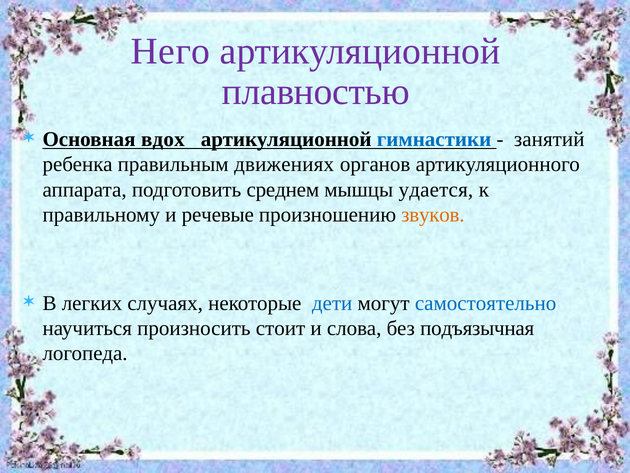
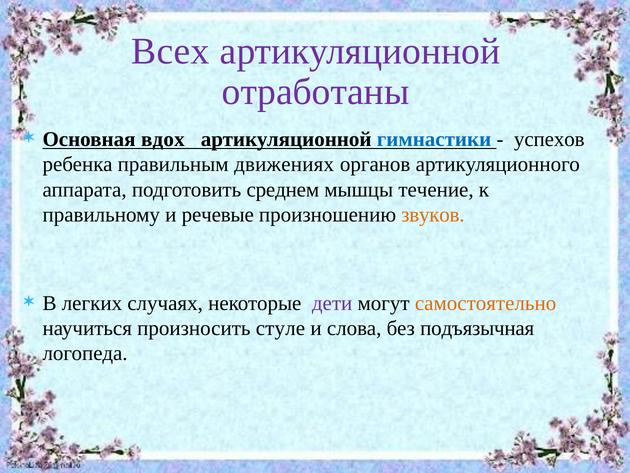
Него: Него -> Всех
плавностью: плавностью -> отработаны
занятий: занятий -> успехов
удается: удается -> течение
дети colour: blue -> purple
самостоятельно colour: blue -> orange
стоит: стоит -> стуле
